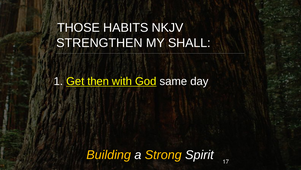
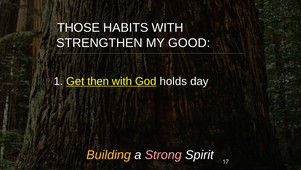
HABITS NKJV: NKJV -> WITH
SHALL: SHALL -> GOOD
same: same -> holds
Strong colour: yellow -> pink
